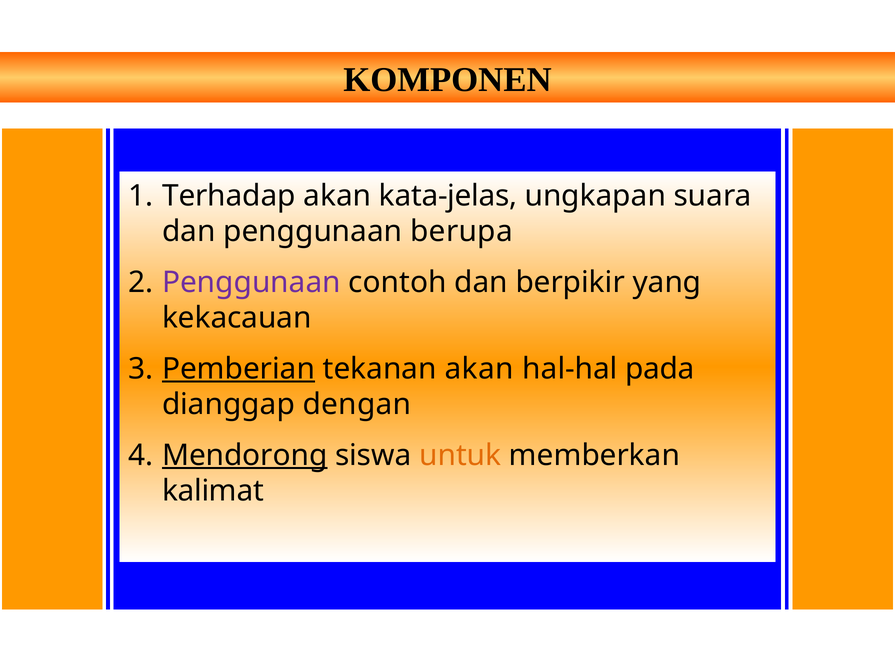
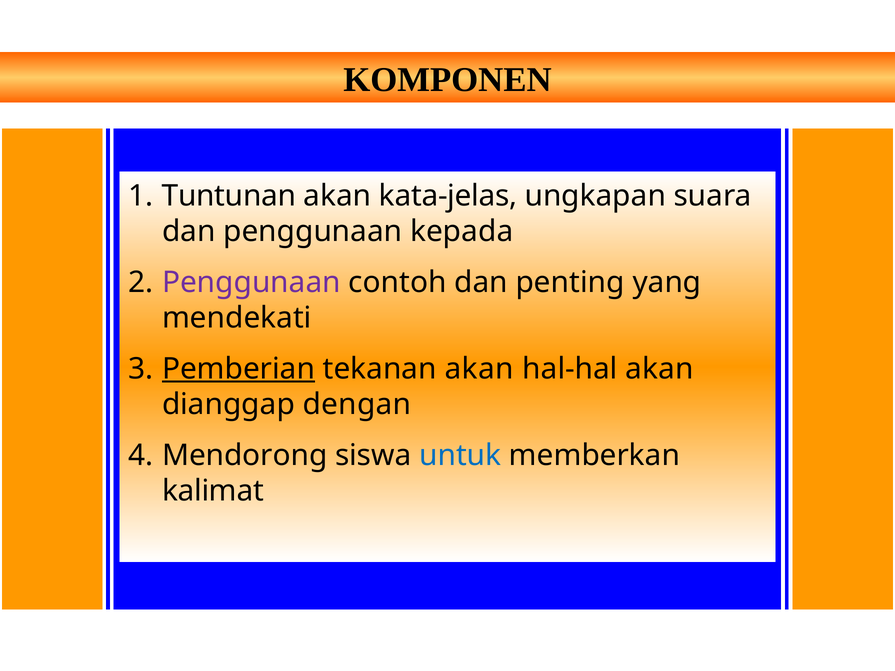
Terhadap: Terhadap -> Tuntunan
berupa: berupa -> kepada
berpikir: berpikir -> penting
kekacauan: kekacauan -> mendekati
hal-hal pada: pada -> akan
Mendorong underline: present -> none
untuk colour: orange -> blue
